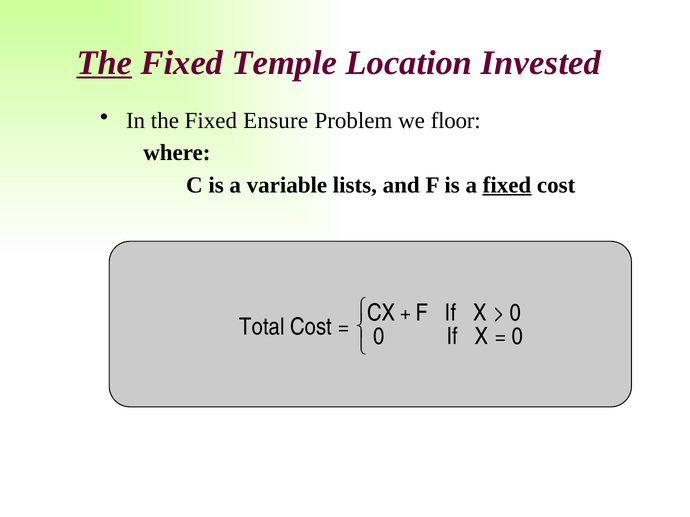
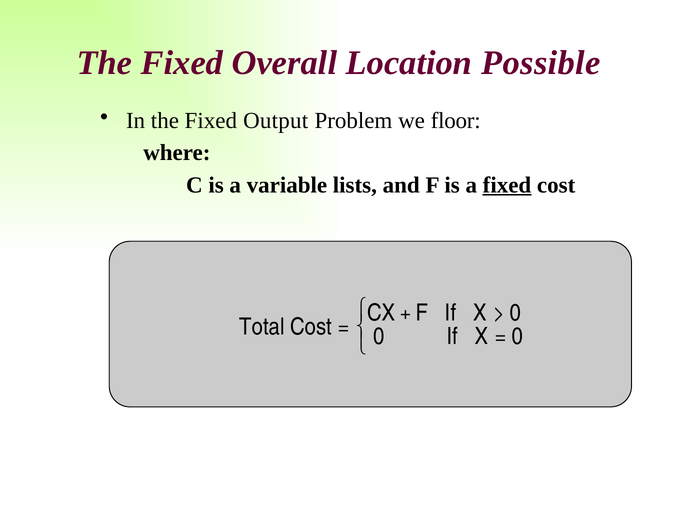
The at (104, 63) underline: present -> none
Temple: Temple -> Overall
Invested: Invested -> Possible
Ensure: Ensure -> Output
